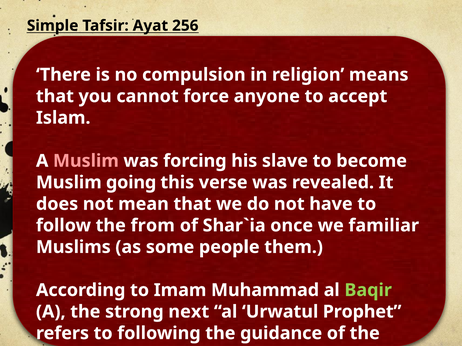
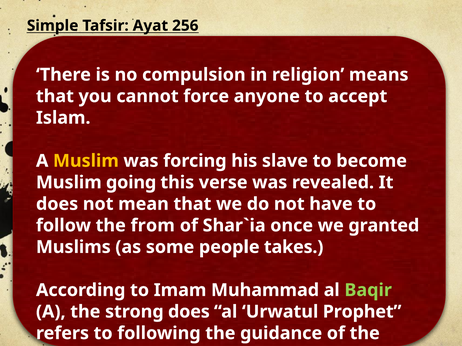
Muslim at (86, 161) colour: pink -> yellow
familiar: familiar -> granted
them: them -> takes
strong next: next -> does
